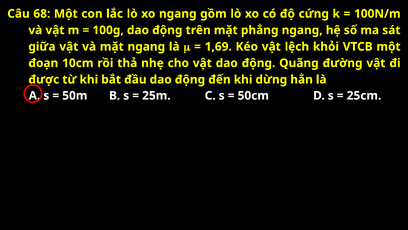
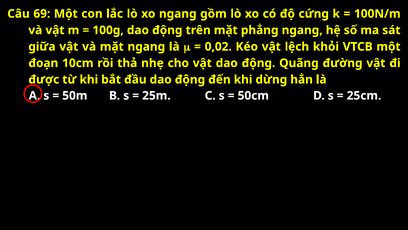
68: 68 -> 69
1,69: 1,69 -> 0,02
